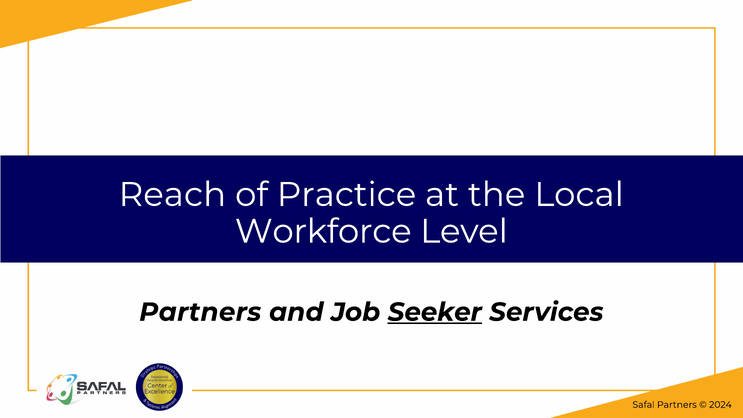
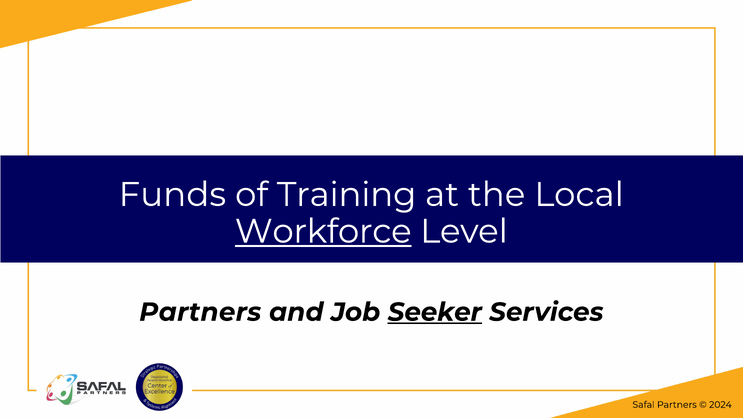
Reach: Reach -> Funds
Practice: Practice -> Training
Workforce underline: none -> present
